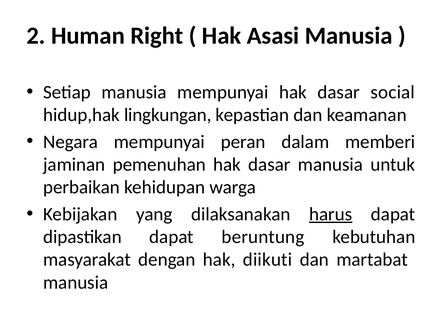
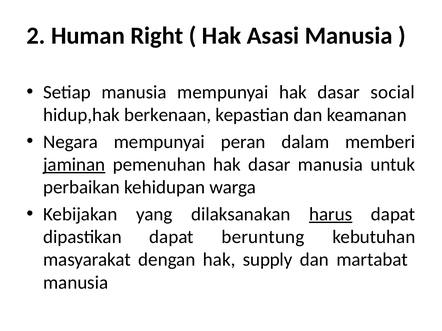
lingkungan: lingkungan -> berkenaan
jaminan underline: none -> present
diikuti: diikuti -> supply
